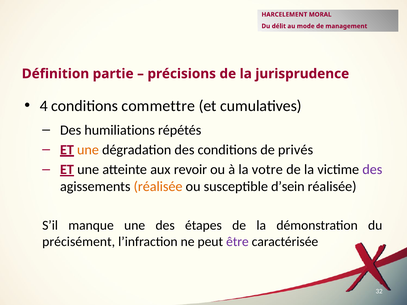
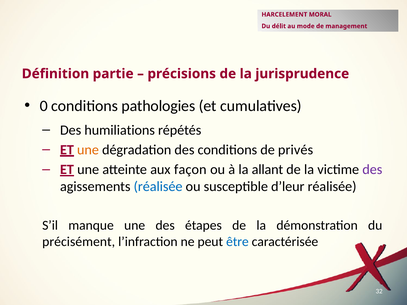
4: 4 -> 0
commettre: commettre -> pathologies
revoir: revoir -> façon
votre: votre -> allant
réalisée at (158, 187) colour: orange -> blue
d’sein: d’sein -> d’leur
être colour: purple -> blue
